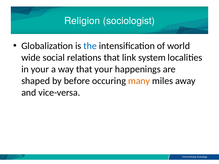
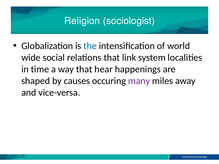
in your: your -> time
that your: your -> hear
before: before -> causes
many colour: orange -> purple
